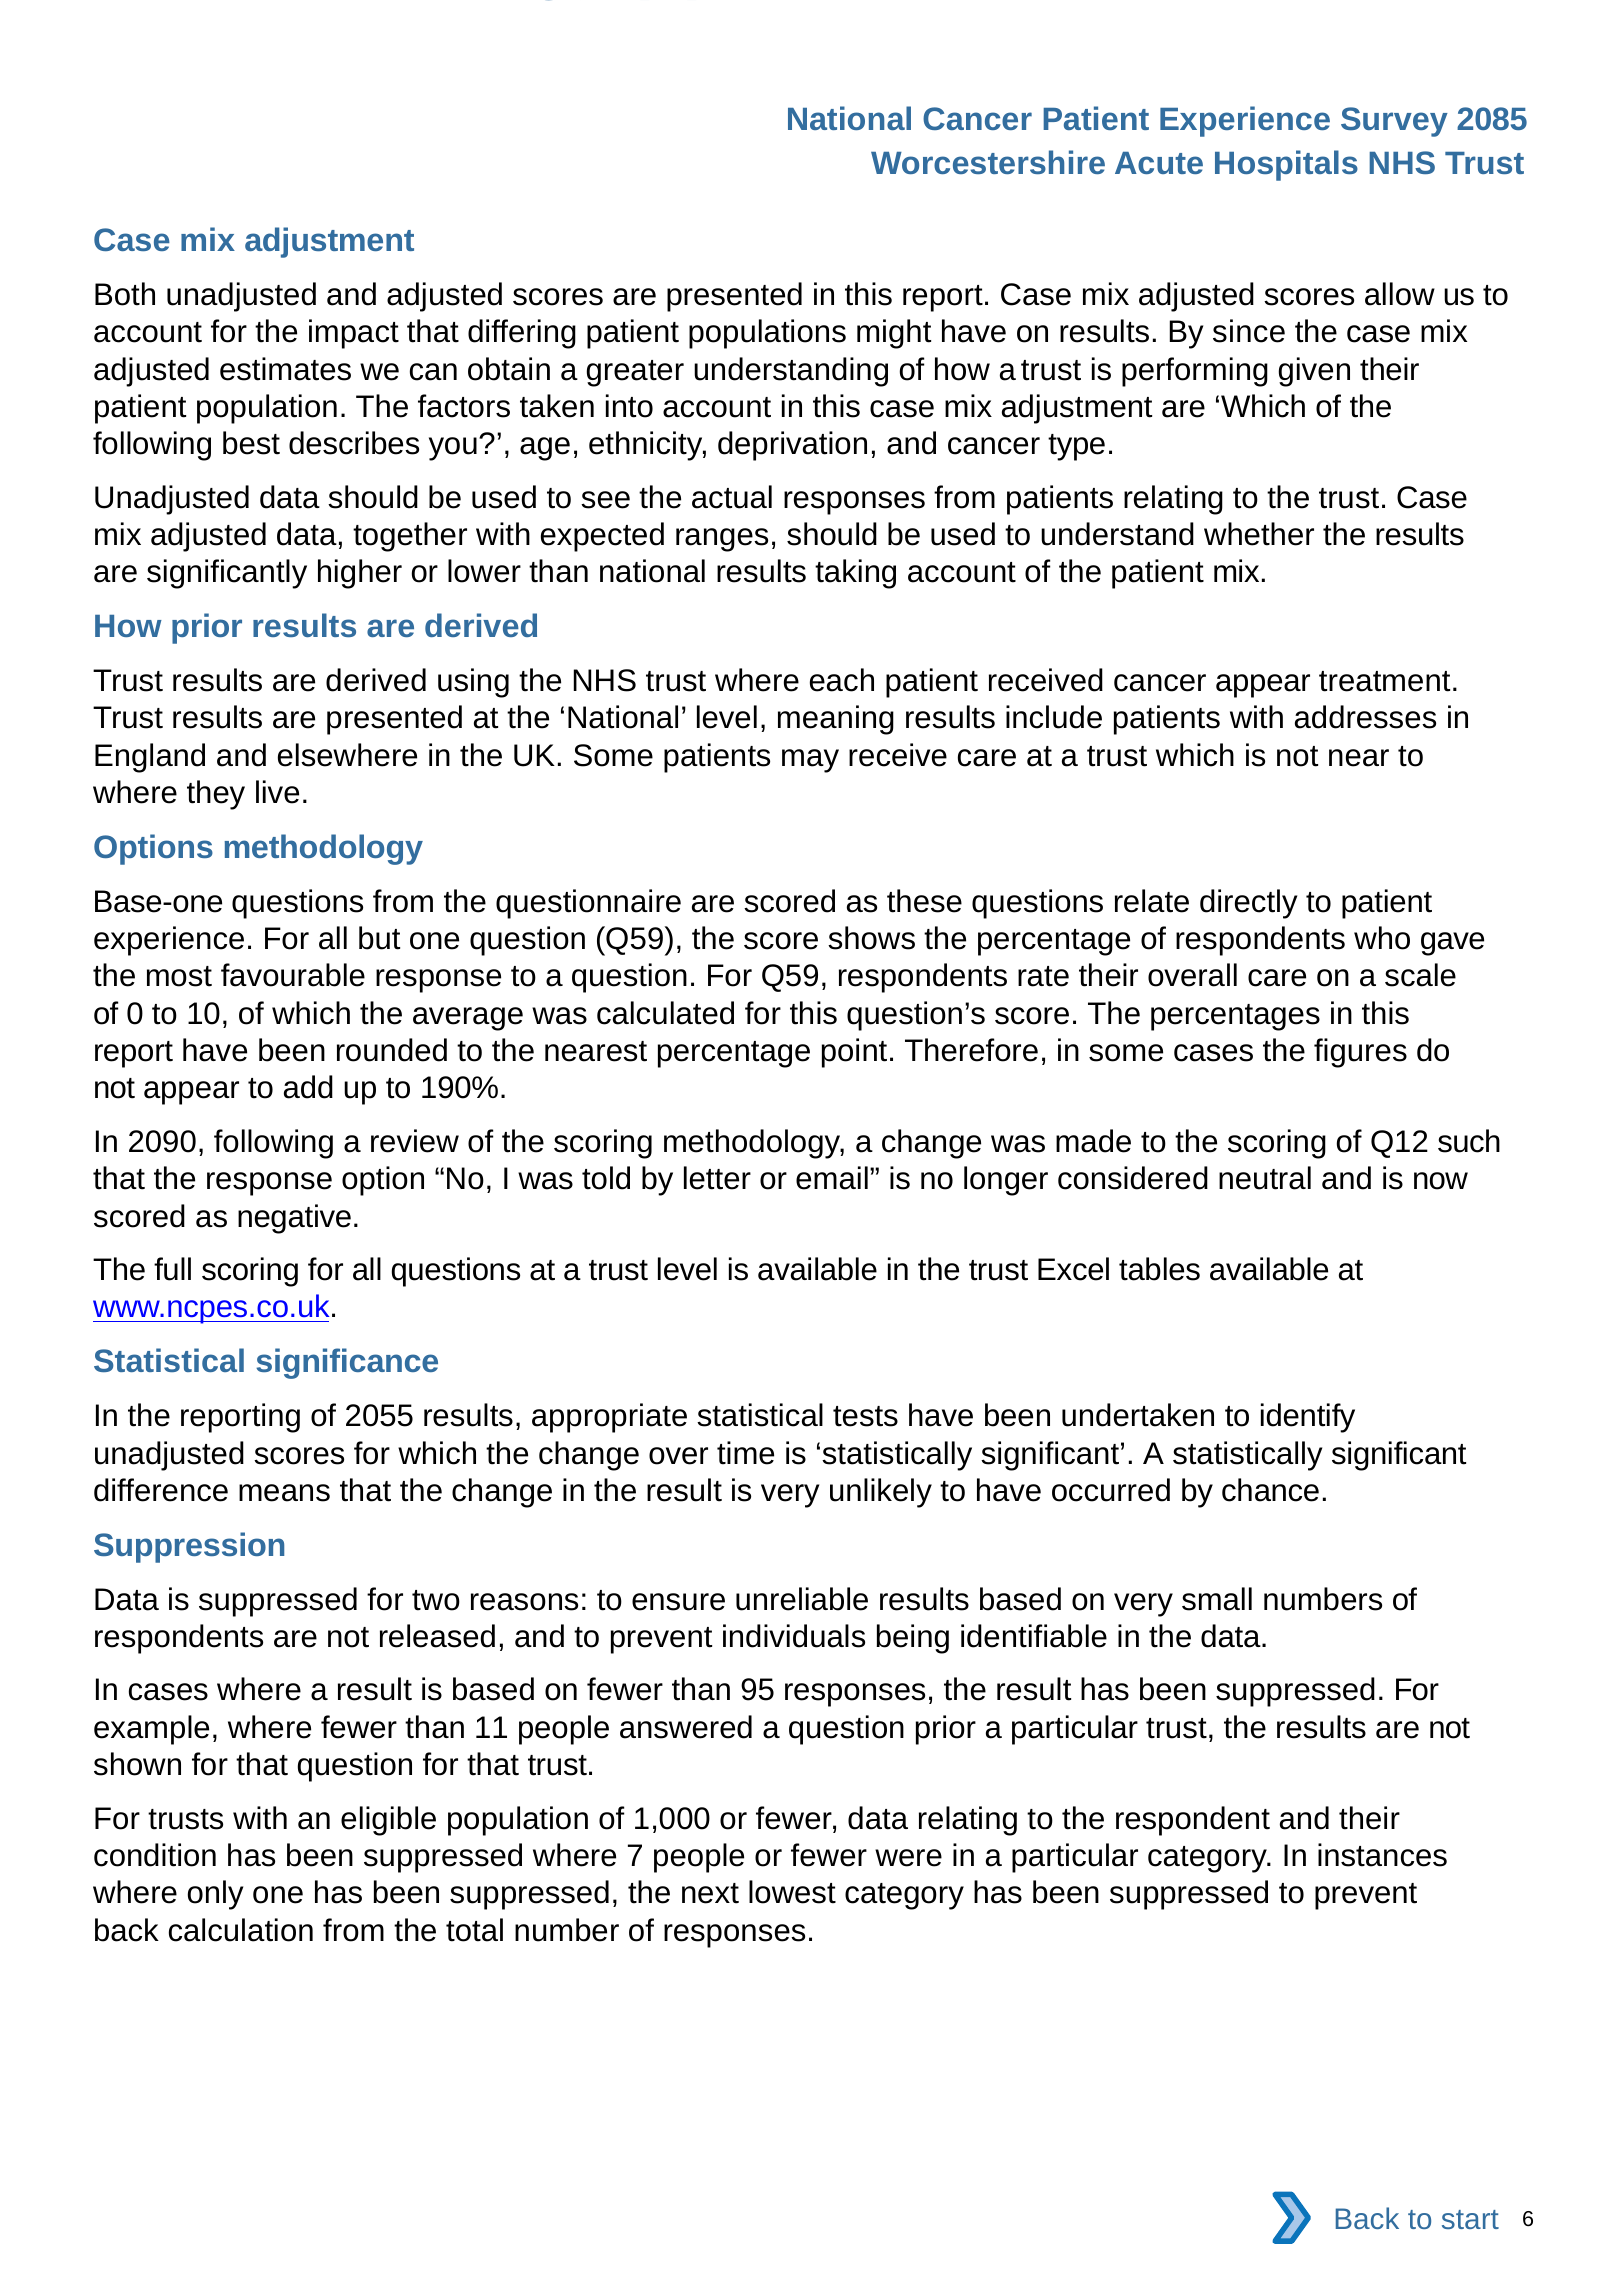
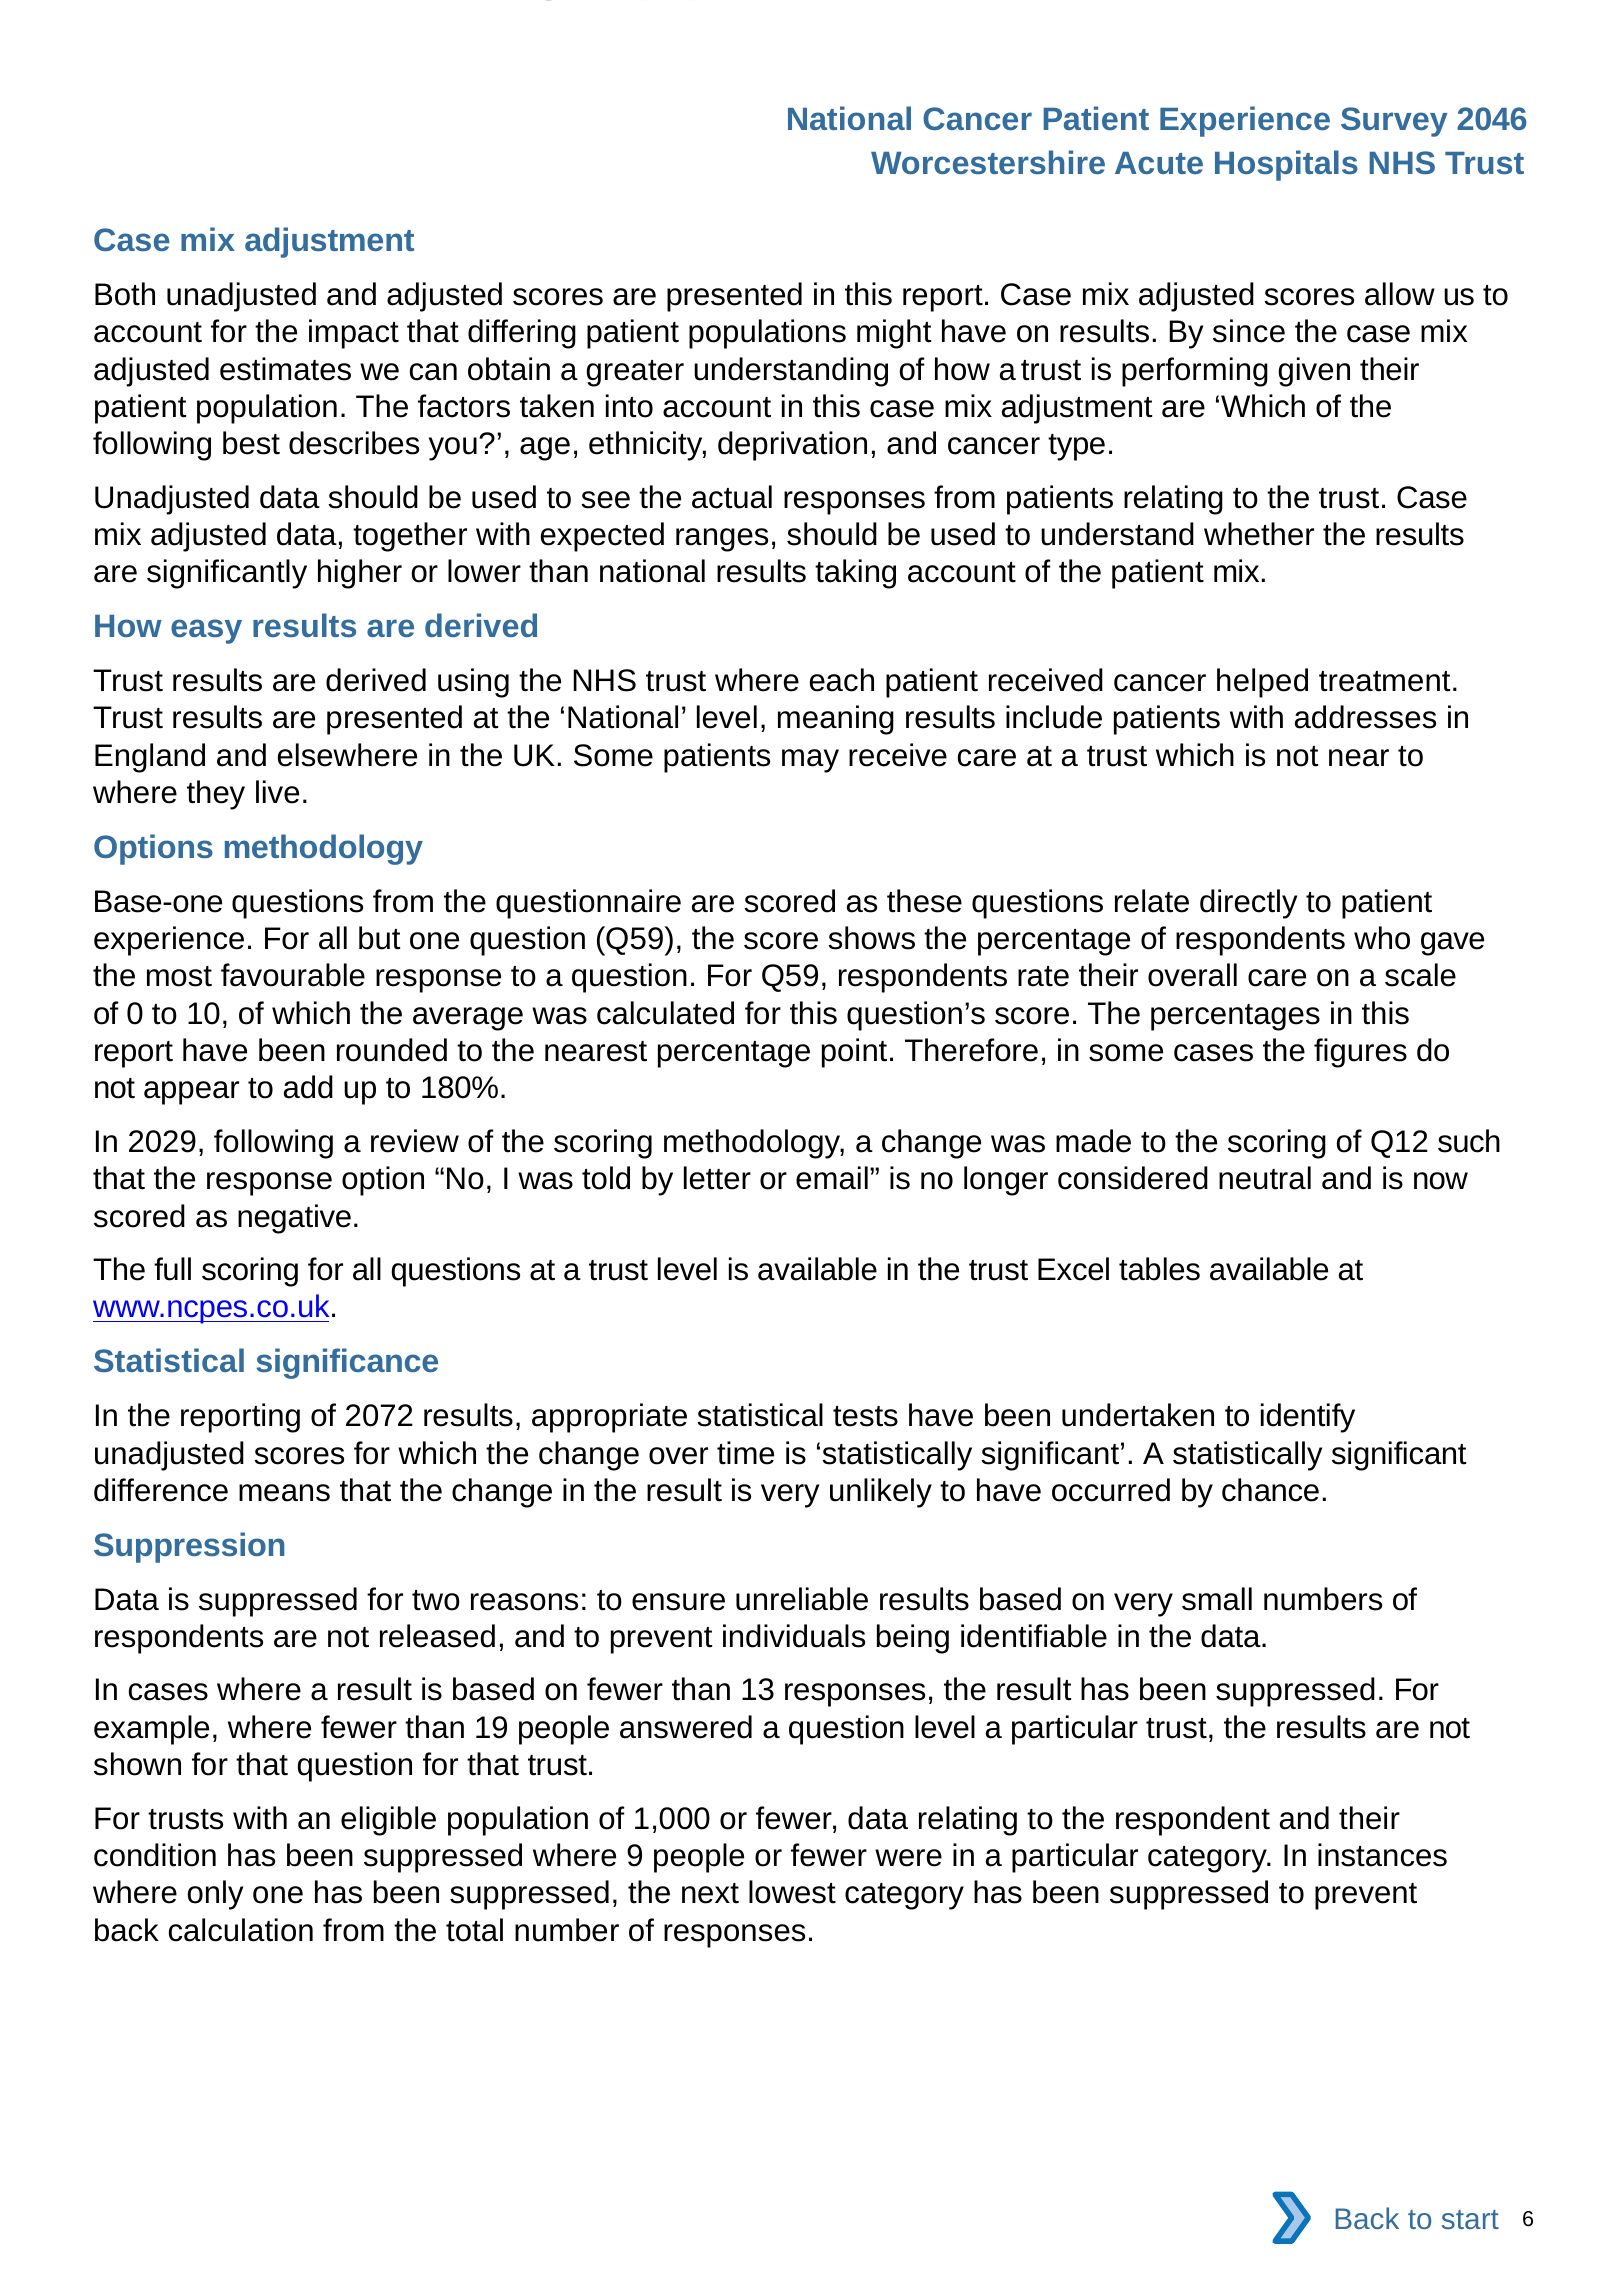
2085: 2085 -> 2046
How prior: prior -> easy
cancer appear: appear -> helped
190%: 190% -> 180%
2090: 2090 -> 2029
2055: 2055 -> 2072
95: 95 -> 13
11: 11 -> 19
question prior: prior -> level
7: 7 -> 9
